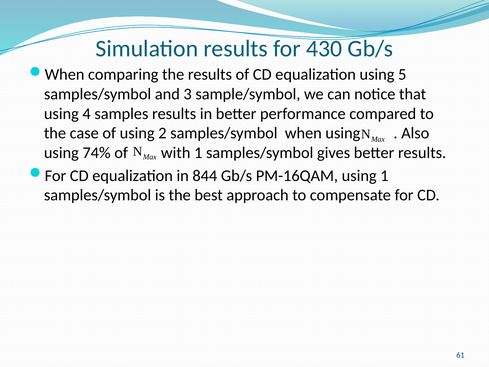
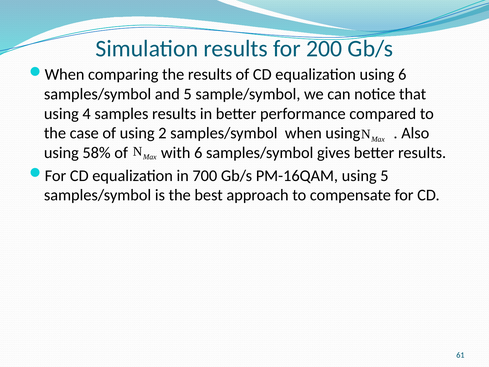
430: 430 -> 200
using 5: 5 -> 6
and 3: 3 -> 5
74%: 74% -> 58%
with 1: 1 -> 6
844: 844 -> 700
using 1: 1 -> 5
